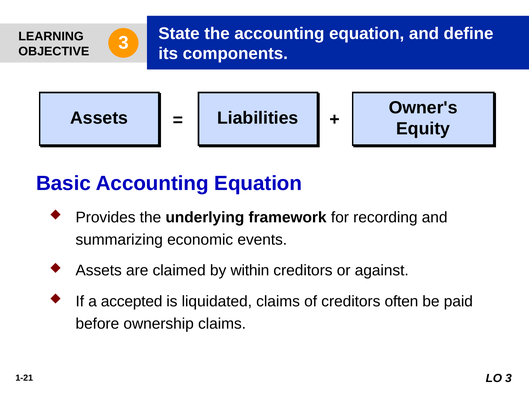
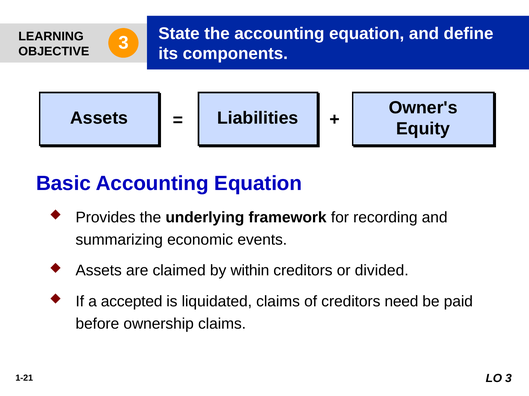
against: against -> divided
often: often -> need
